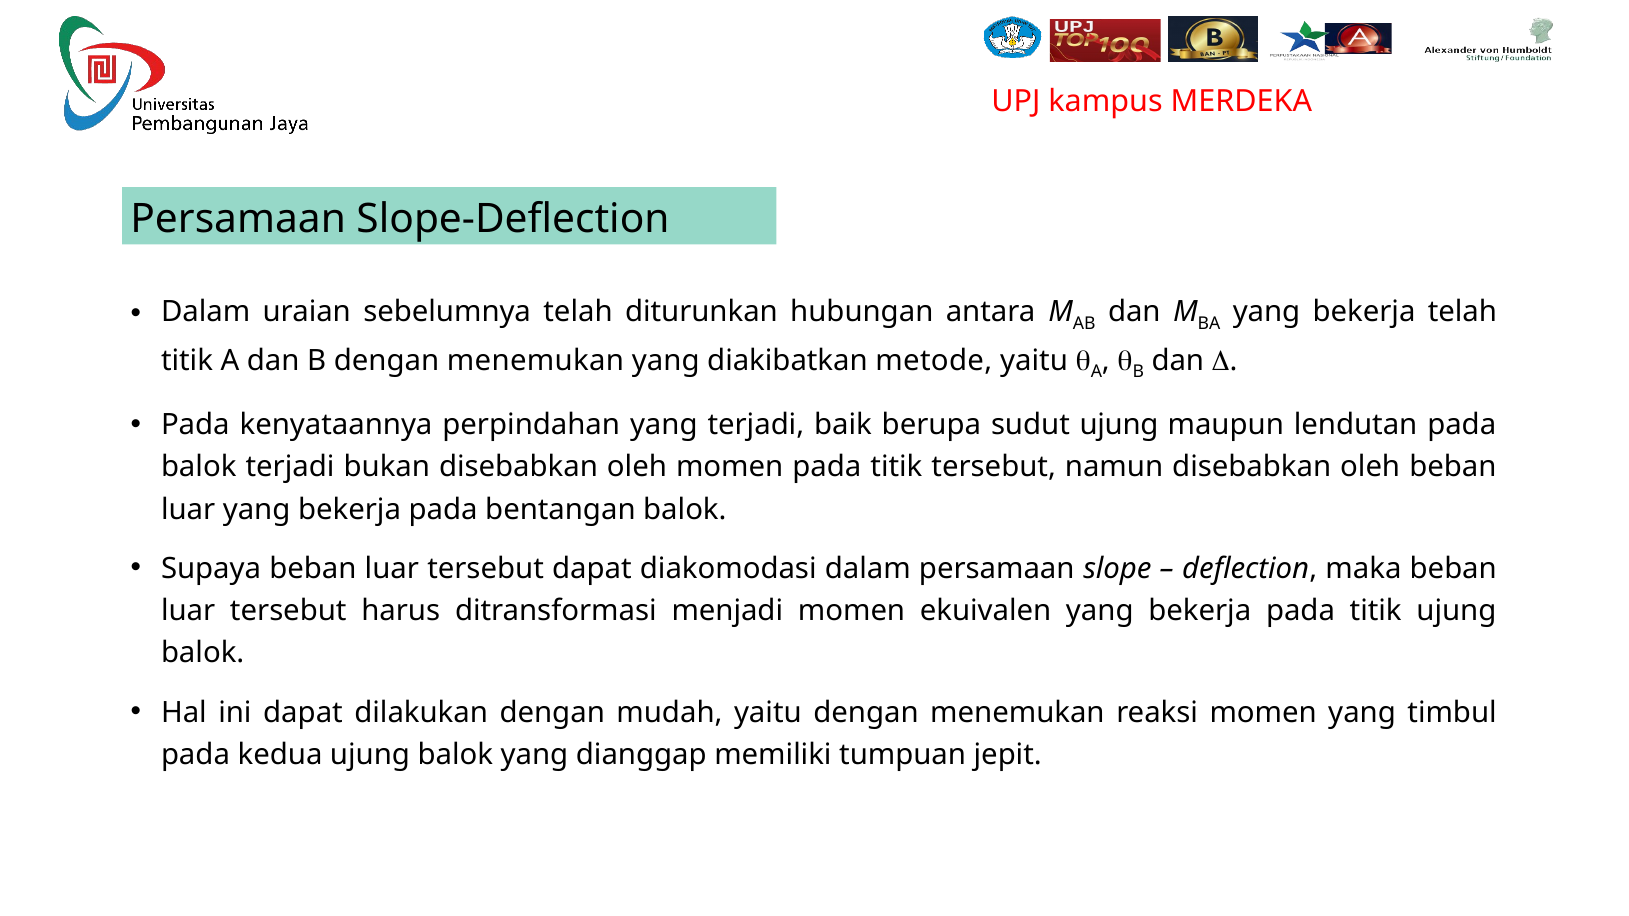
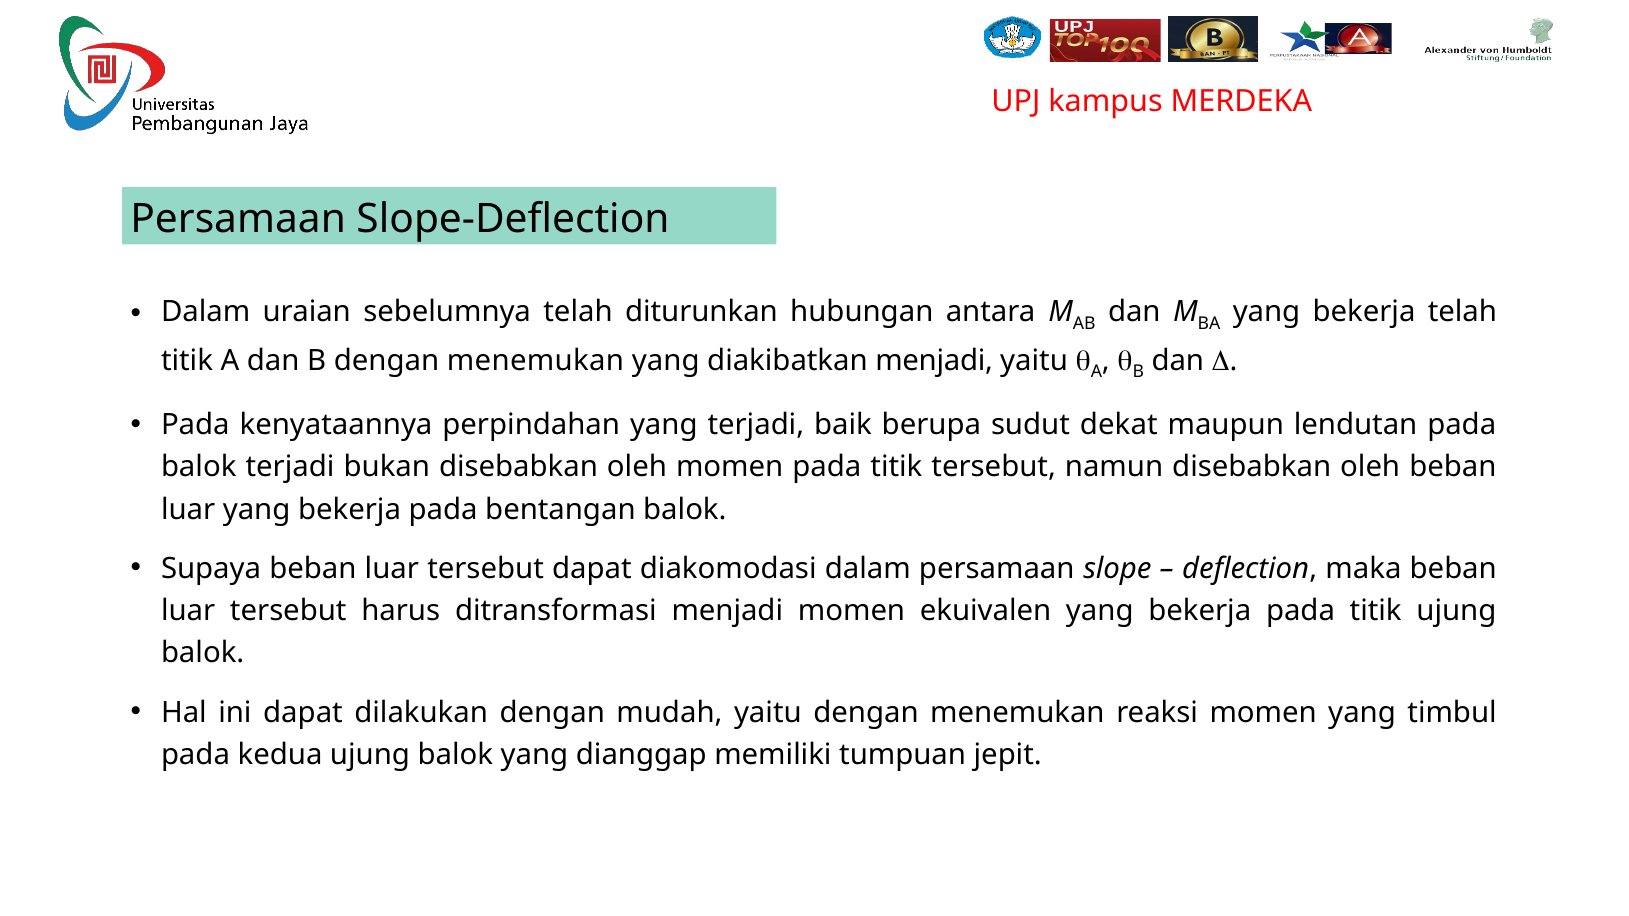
diakibatkan metode: metode -> menjadi
sudut ujung: ujung -> dekat
